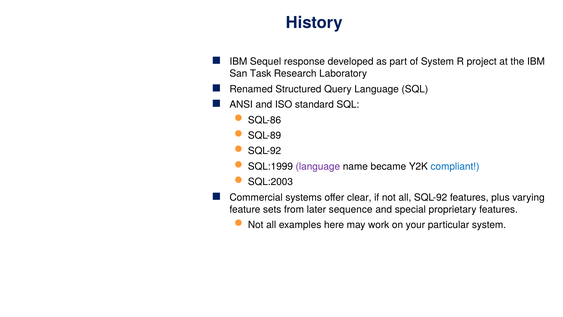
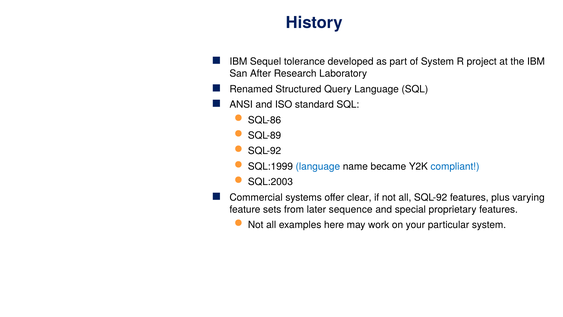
response: response -> tolerance
Task: Task -> After
language at (318, 166) colour: purple -> blue
